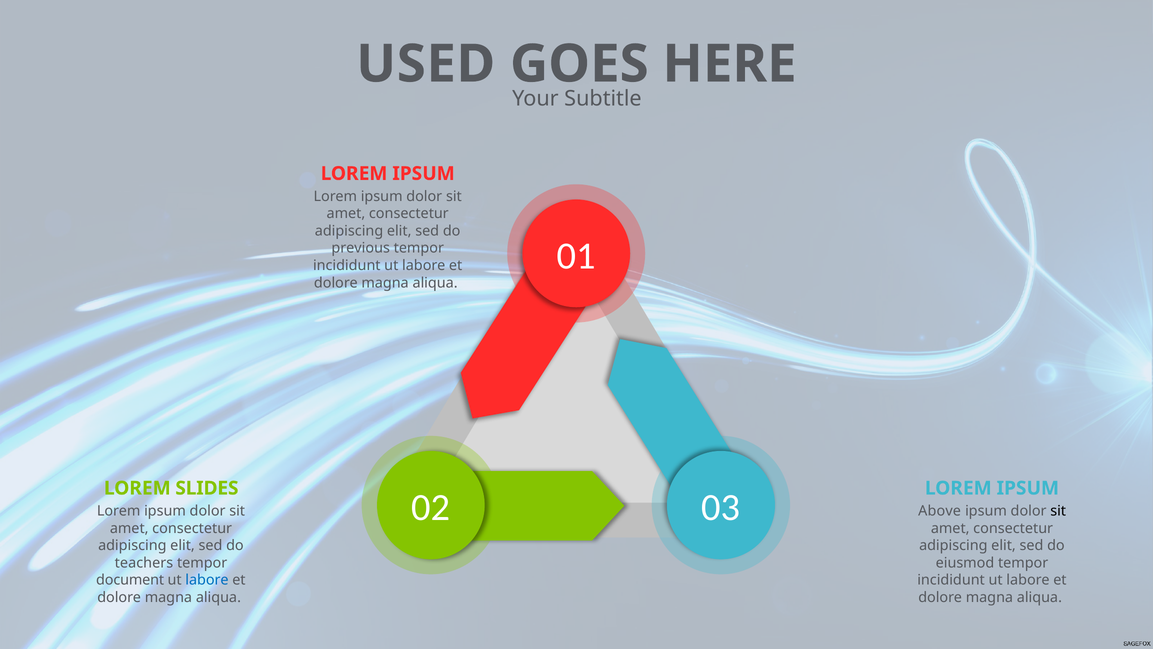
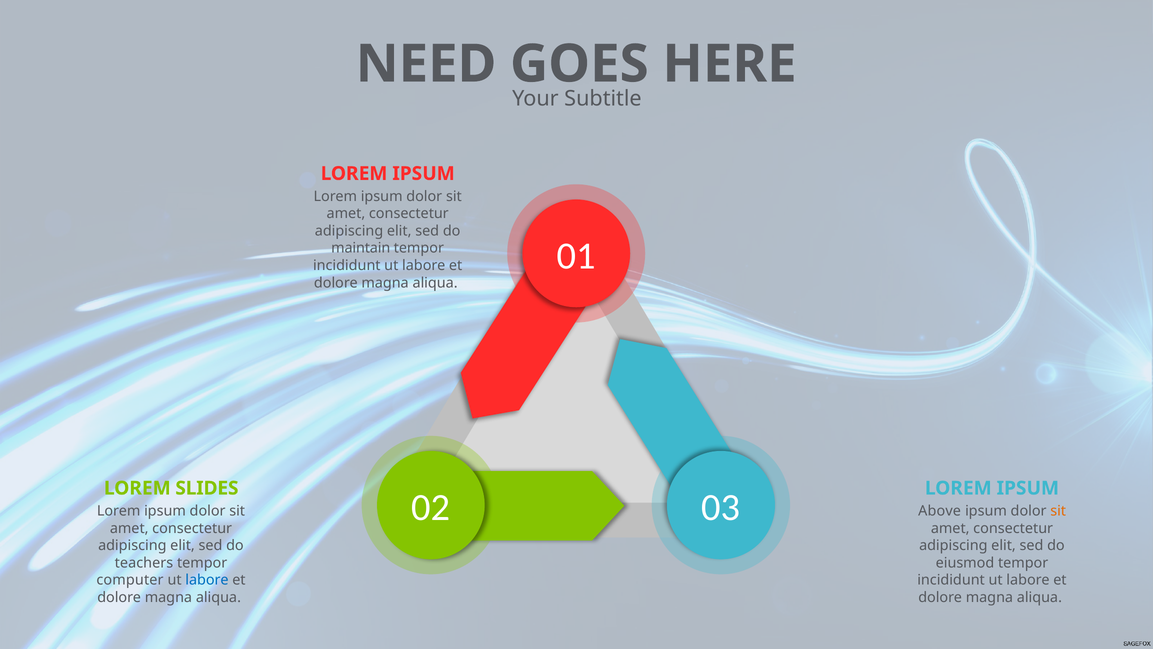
USED: USED -> NEED
previous: previous -> maintain
sit at (1058, 511) colour: black -> orange
document: document -> computer
